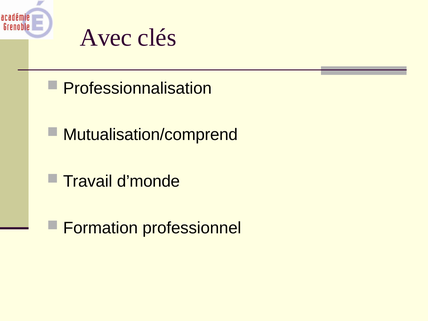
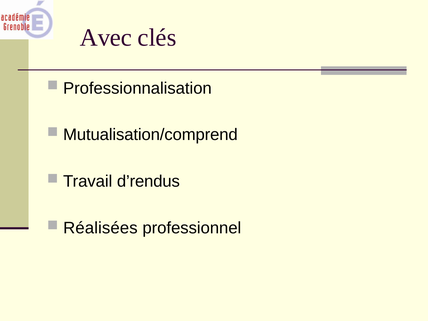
d’monde: d’monde -> d’rendus
Formation: Formation -> Réalisées
